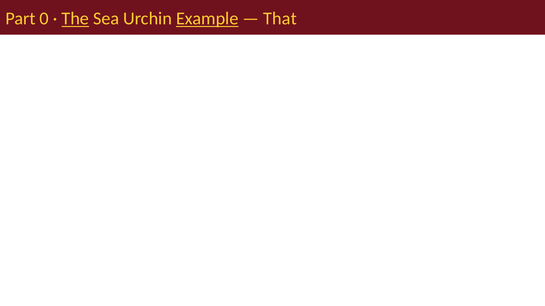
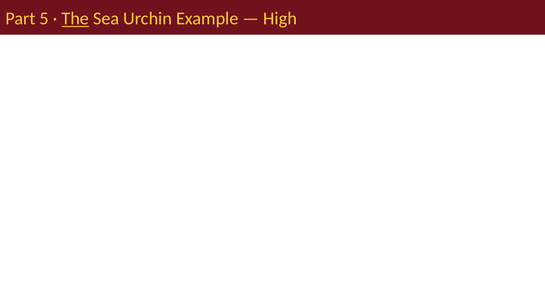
0: 0 -> 5
Example underline: present -> none
That: That -> High
